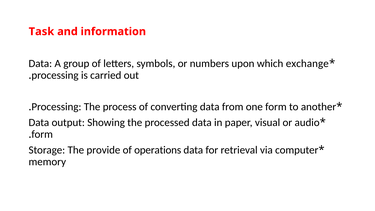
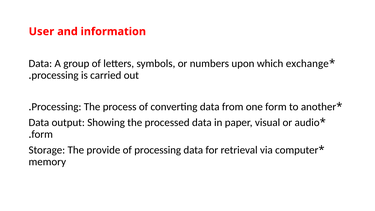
Task: Task -> User
of operations: operations -> processing
